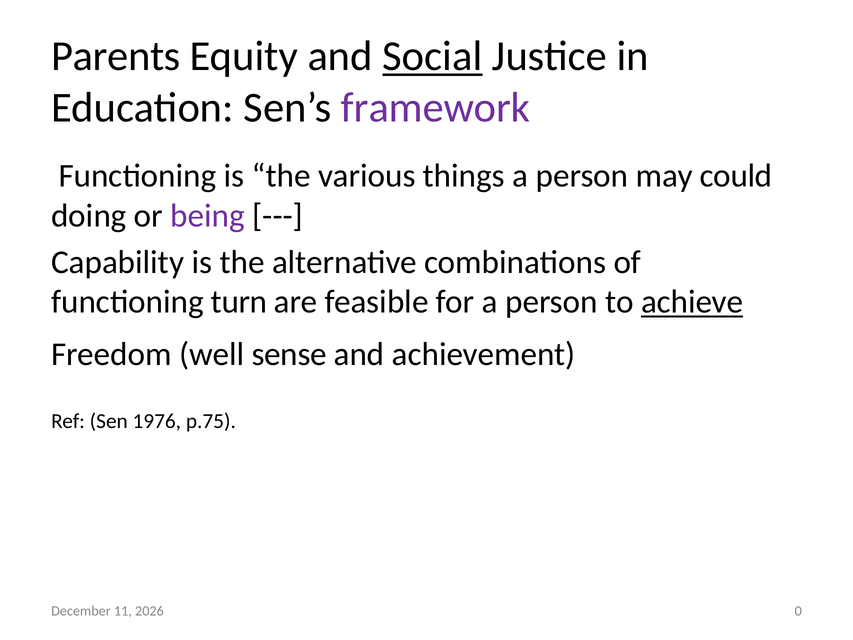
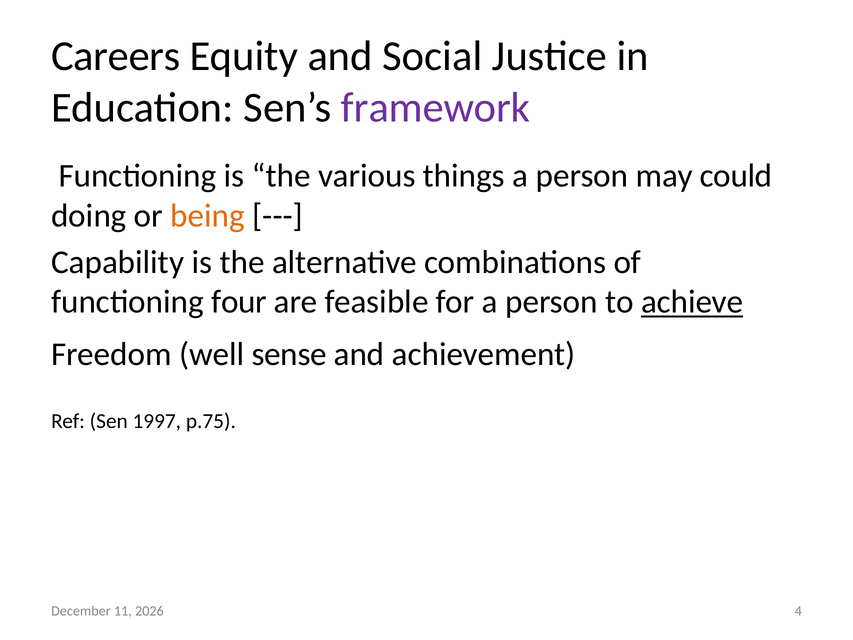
Parents: Parents -> Careers
Social underline: present -> none
being colour: purple -> orange
turn: turn -> four
1976: 1976 -> 1997
0: 0 -> 4
